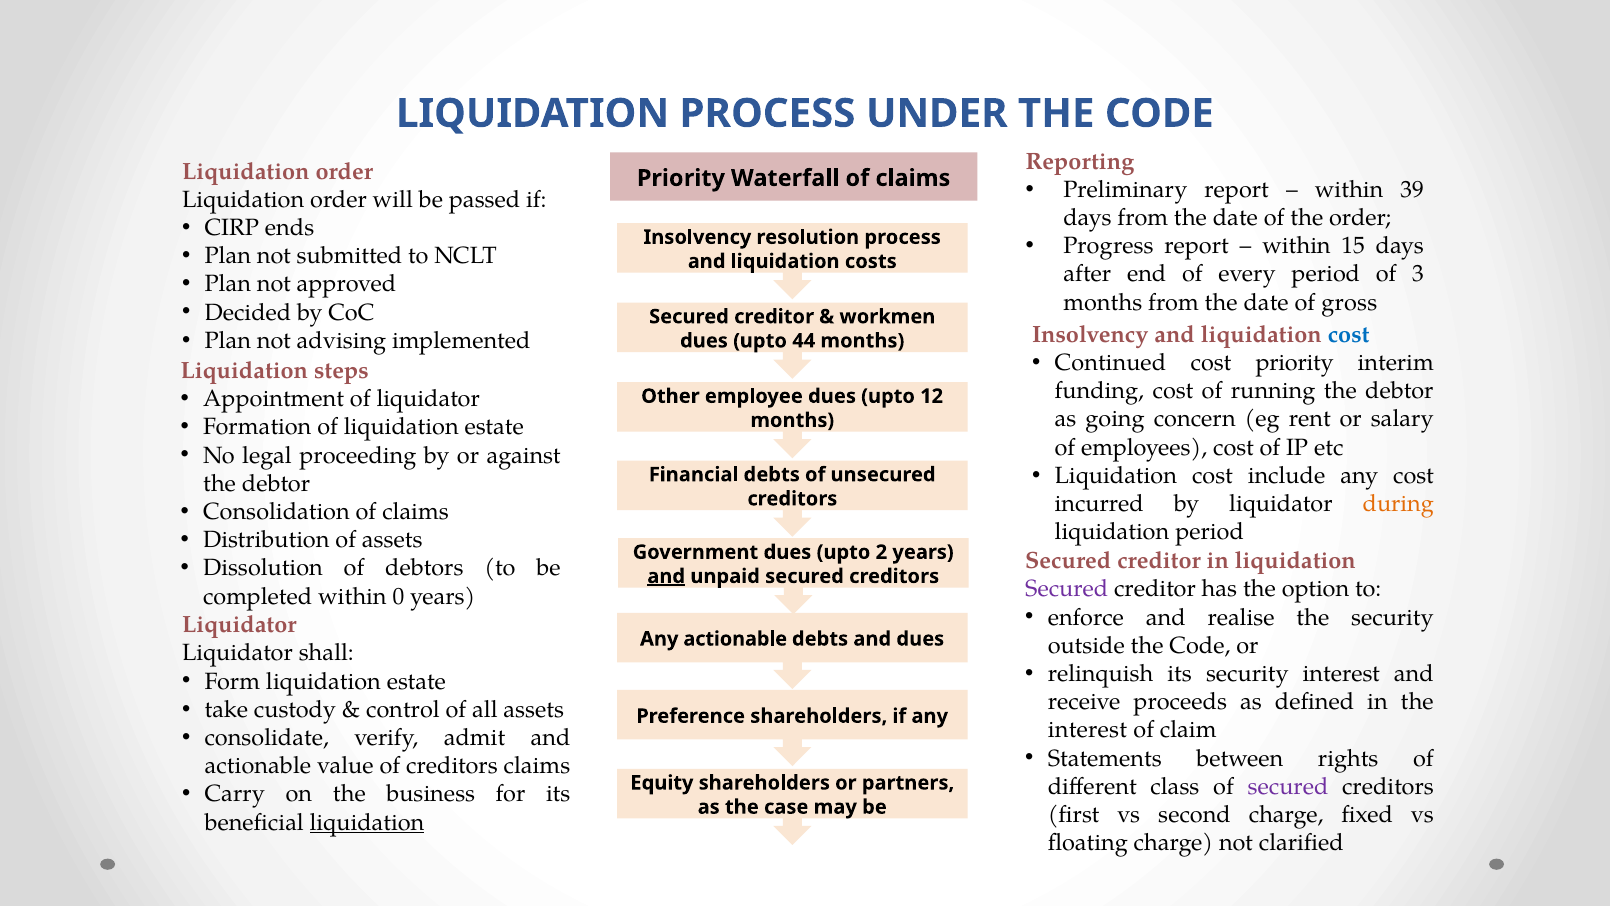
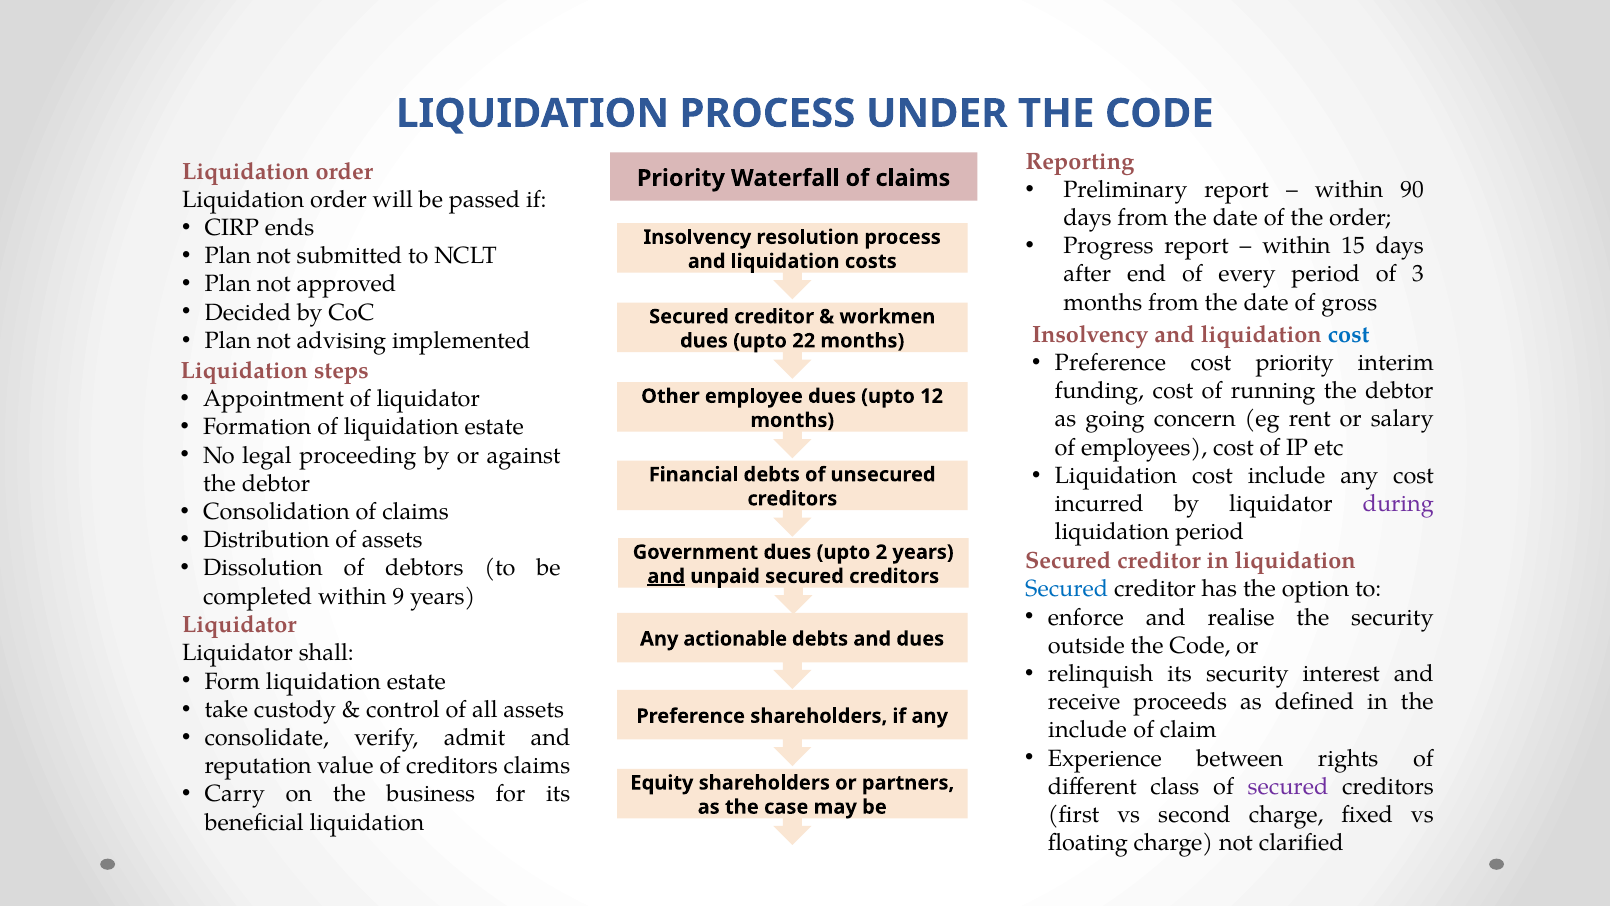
39: 39 -> 90
44: 44 -> 22
Continued at (1110, 363): Continued -> Preference
during colour: orange -> purple
Secured at (1067, 589) colour: purple -> blue
0: 0 -> 9
interest at (1088, 730): interest -> include
Statements: Statements -> Experience
actionable at (258, 766): actionable -> reputation
liquidation at (367, 822) underline: present -> none
